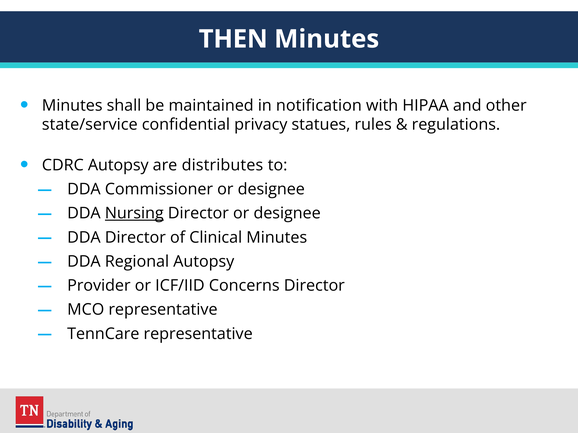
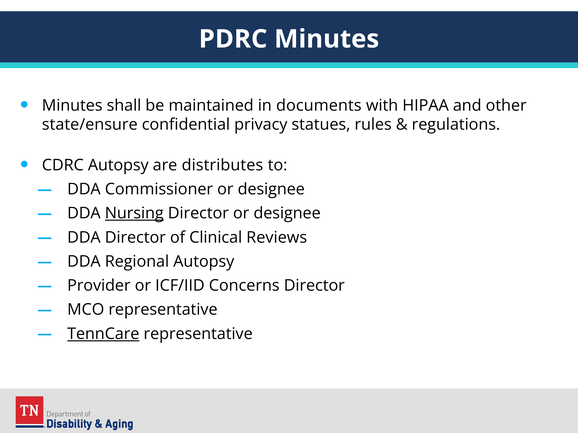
THEN: THEN -> PDRC
notification: notification -> documents
state/service: state/service -> state/ensure
Clinical Minutes: Minutes -> Reviews
TennCare underline: none -> present
